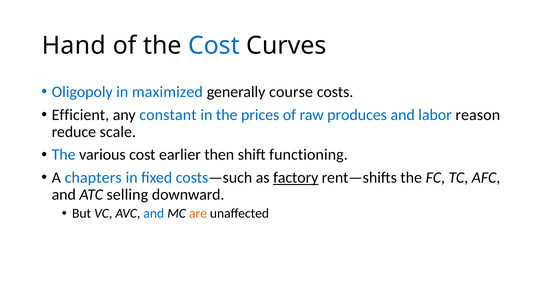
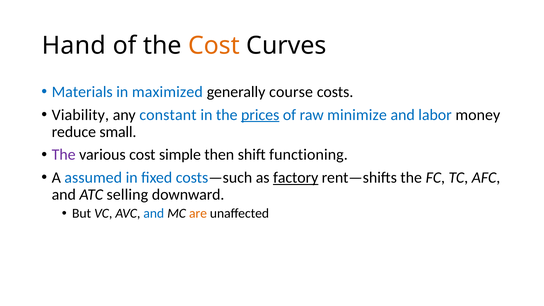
Cost at (214, 46) colour: blue -> orange
Oligopoly: Oligopoly -> Materials
Efficient: Efficient -> Viability
prices underline: none -> present
produces: produces -> minimize
reason: reason -> money
scale: scale -> small
The at (64, 155) colour: blue -> purple
earlier: earlier -> simple
chapters: chapters -> assumed
